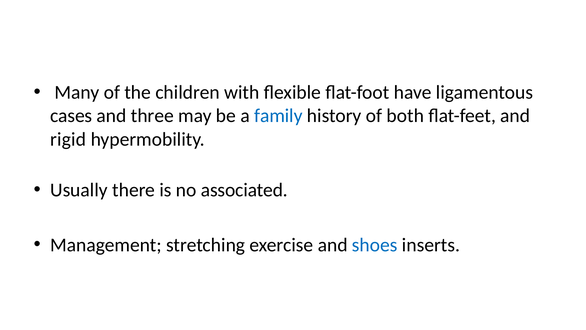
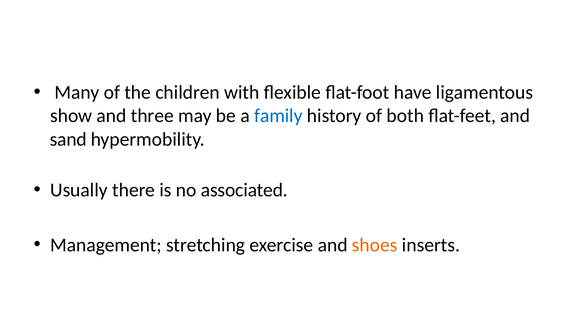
cases: cases -> show
rigid: rigid -> sand
shoes colour: blue -> orange
